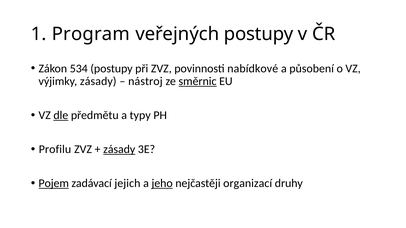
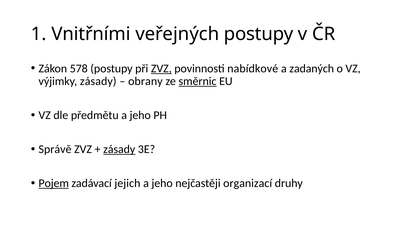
Program: Program -> Vnitřními
534: 534 -> 578
ZVZ at (161, 69) underline: none -> present
působení: působení -> zadaných
nástroj: nástroj -> obrany
dle underline: present -> none
předmětu a typy: typy -> jeho
Profilu: Profilu -> Správě
jeho at (162, 184) underline: present -> none
